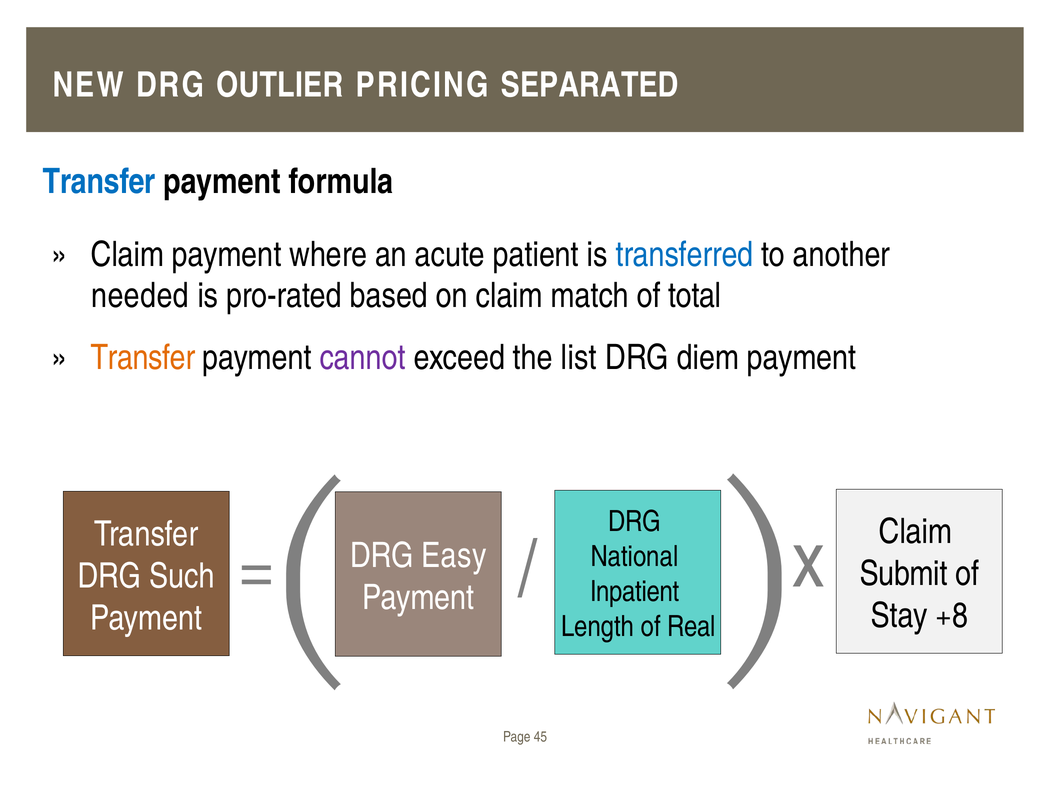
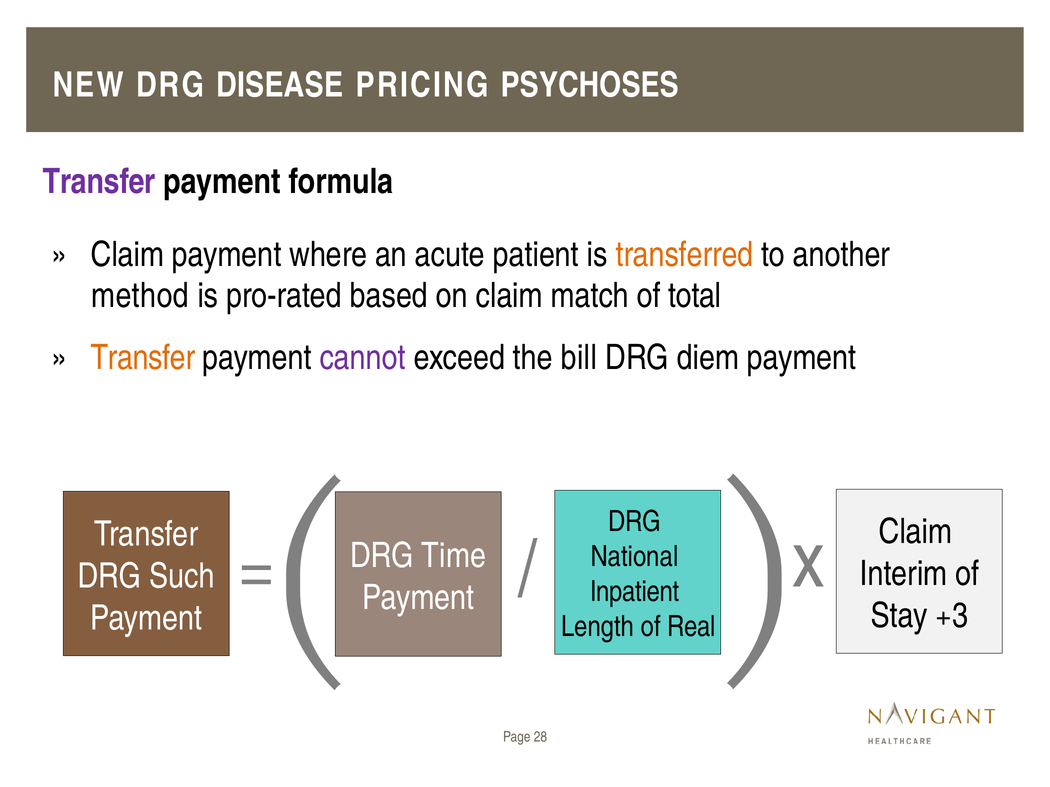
OUTLIER: OUTLIER -> DISEASE
SEPARATED: SEPARATED -> PSYCHOSES
Transfer at (99, 182) colour: blue -> purple
transferred colour: blue -> orange
needed: needed -> method
list: list -> bill
Easy: Easy -> Time
Submit: Submit -> Interim
+8: +8 -> +3
45: 45 -> 28
